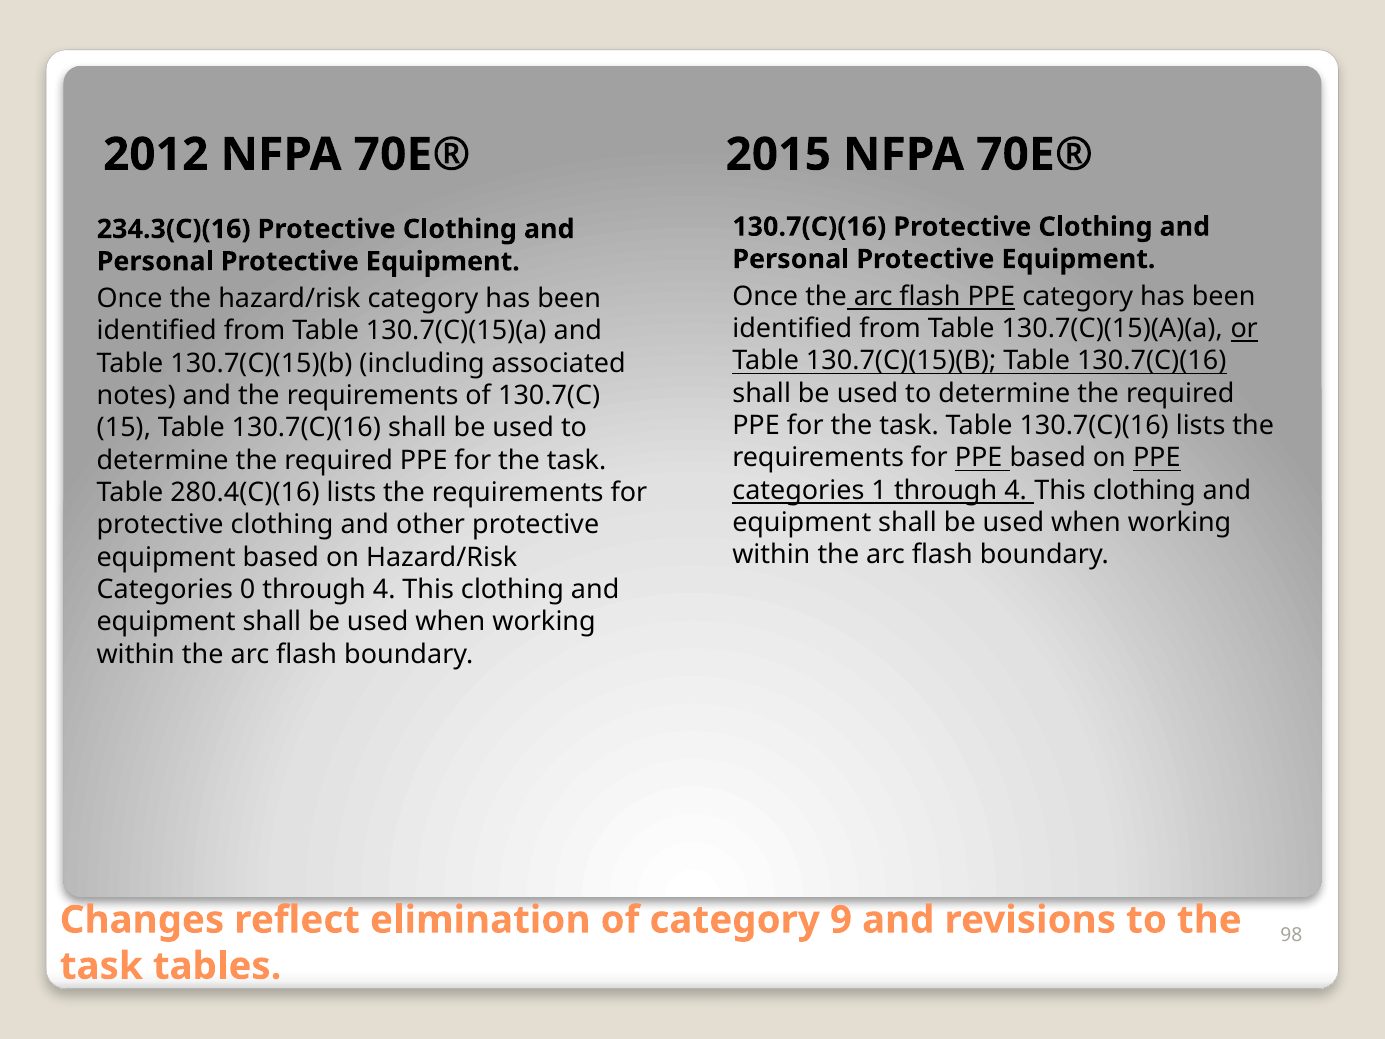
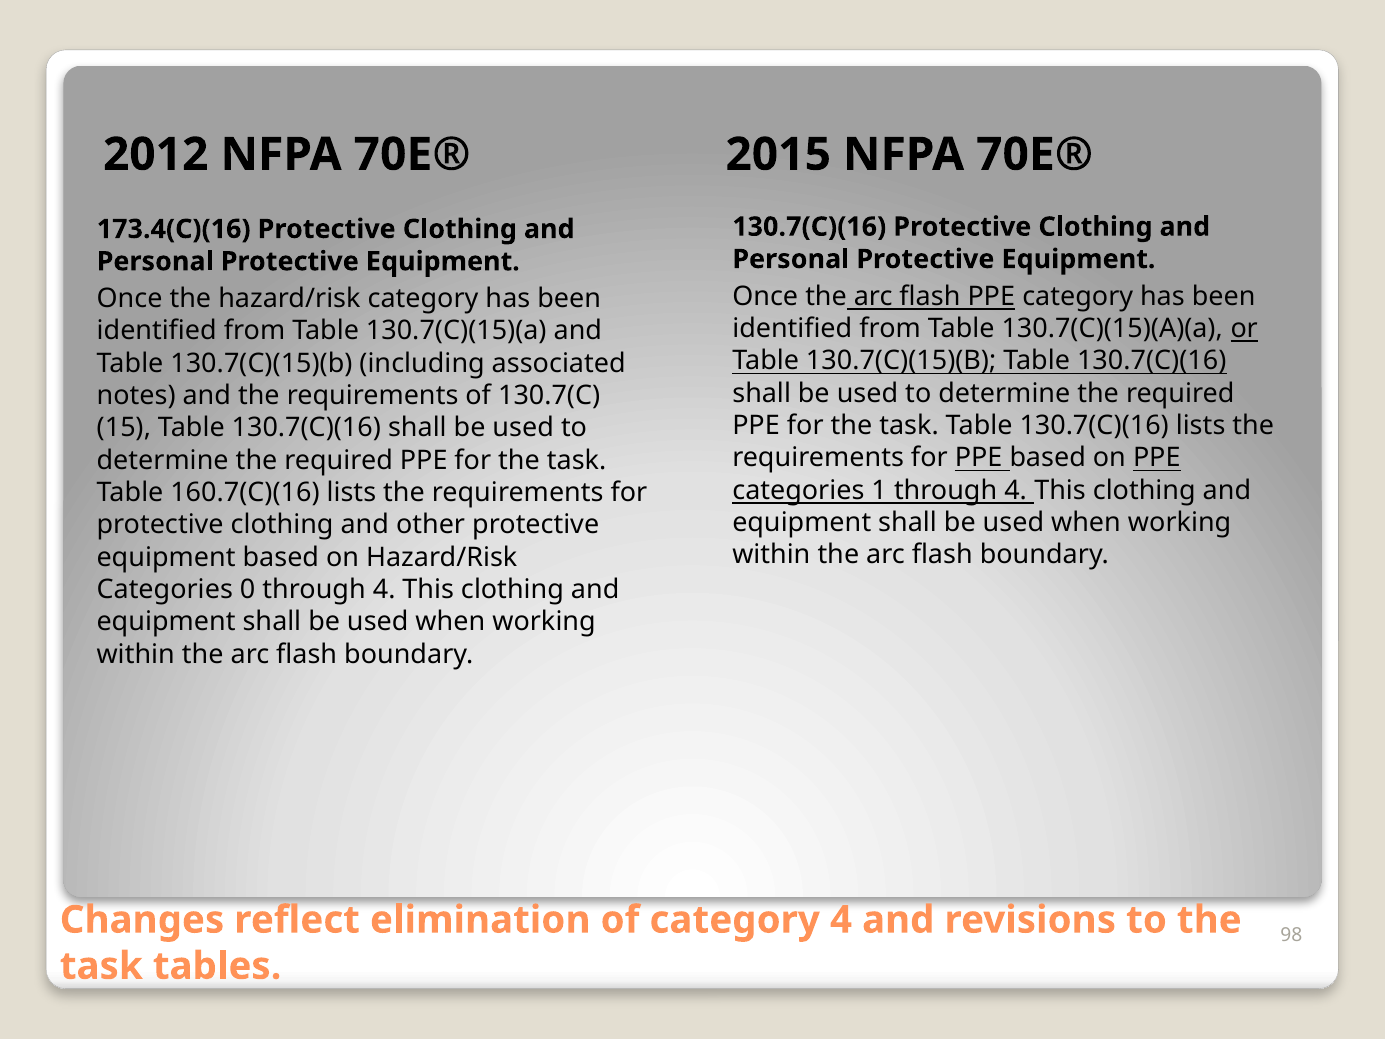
234.3(C)(16: 234.3(C)(16 -> 173.4(C)(16
280.4(C)(16: 280.4(C)(16 -> 160.7(C)(16
category 9: 9 -> 4
